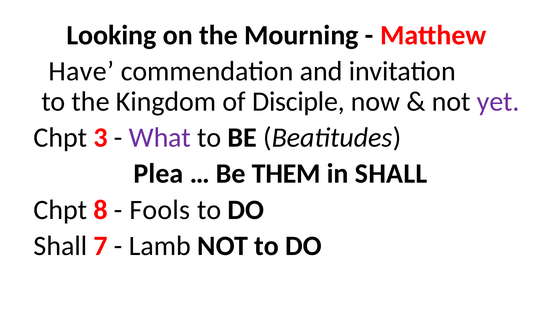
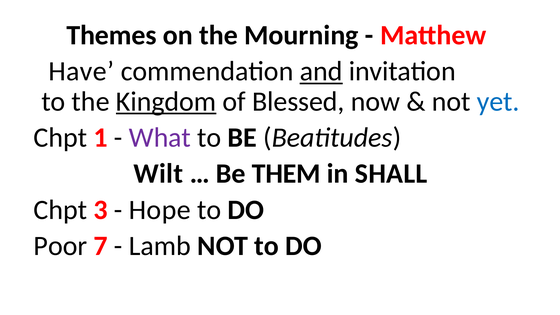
Looking: Looking -> Themes
and underline: none -> present
Kingdom underline: none -> present
Disciple: Disciple -> Blessed
yet colour: purple -> blue
3: 3 -> 1
Plea: Plea -> Wilt
8: 8 -> 3
Fools: Fools -> Hope
Shall at (60, 246): Shall -> Poor
